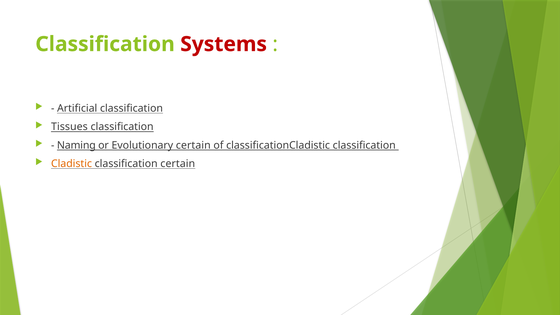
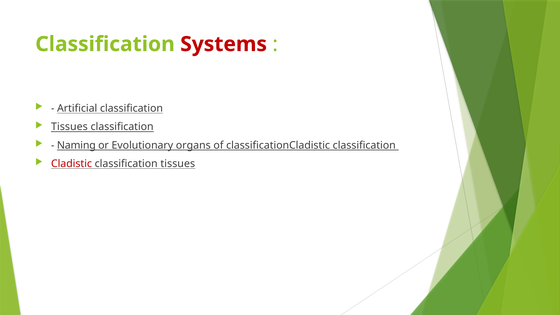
Evolutionary certain: certain -> organs
Cladistic colour: orange -> red
classification certain: certain -> tissues
